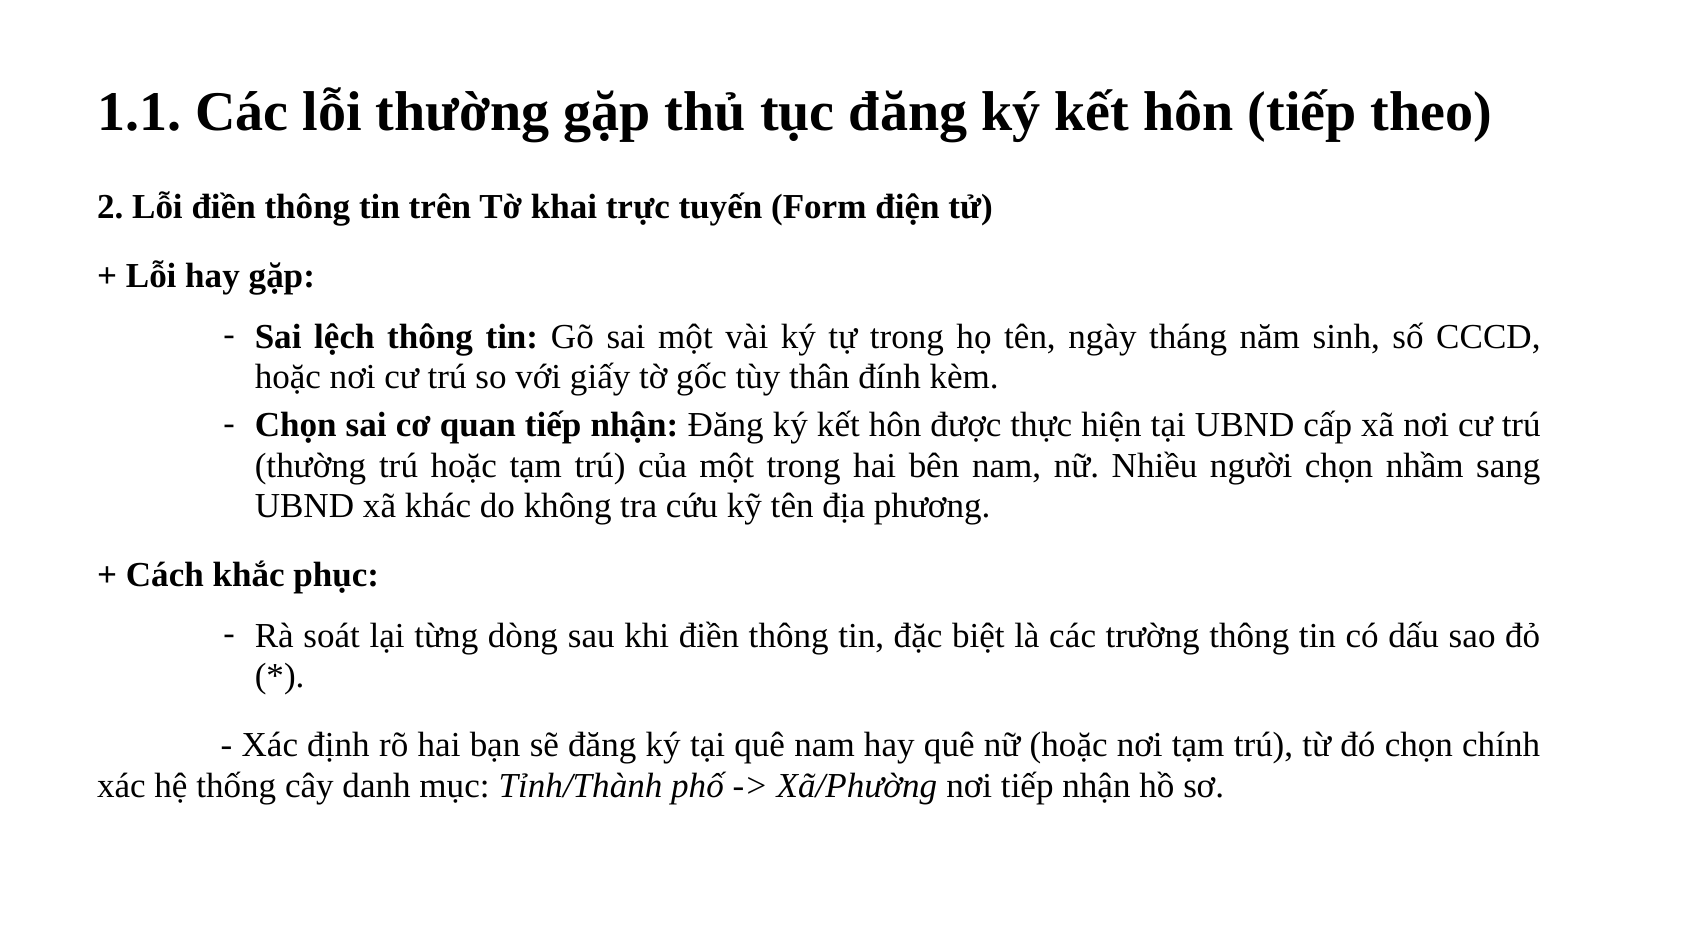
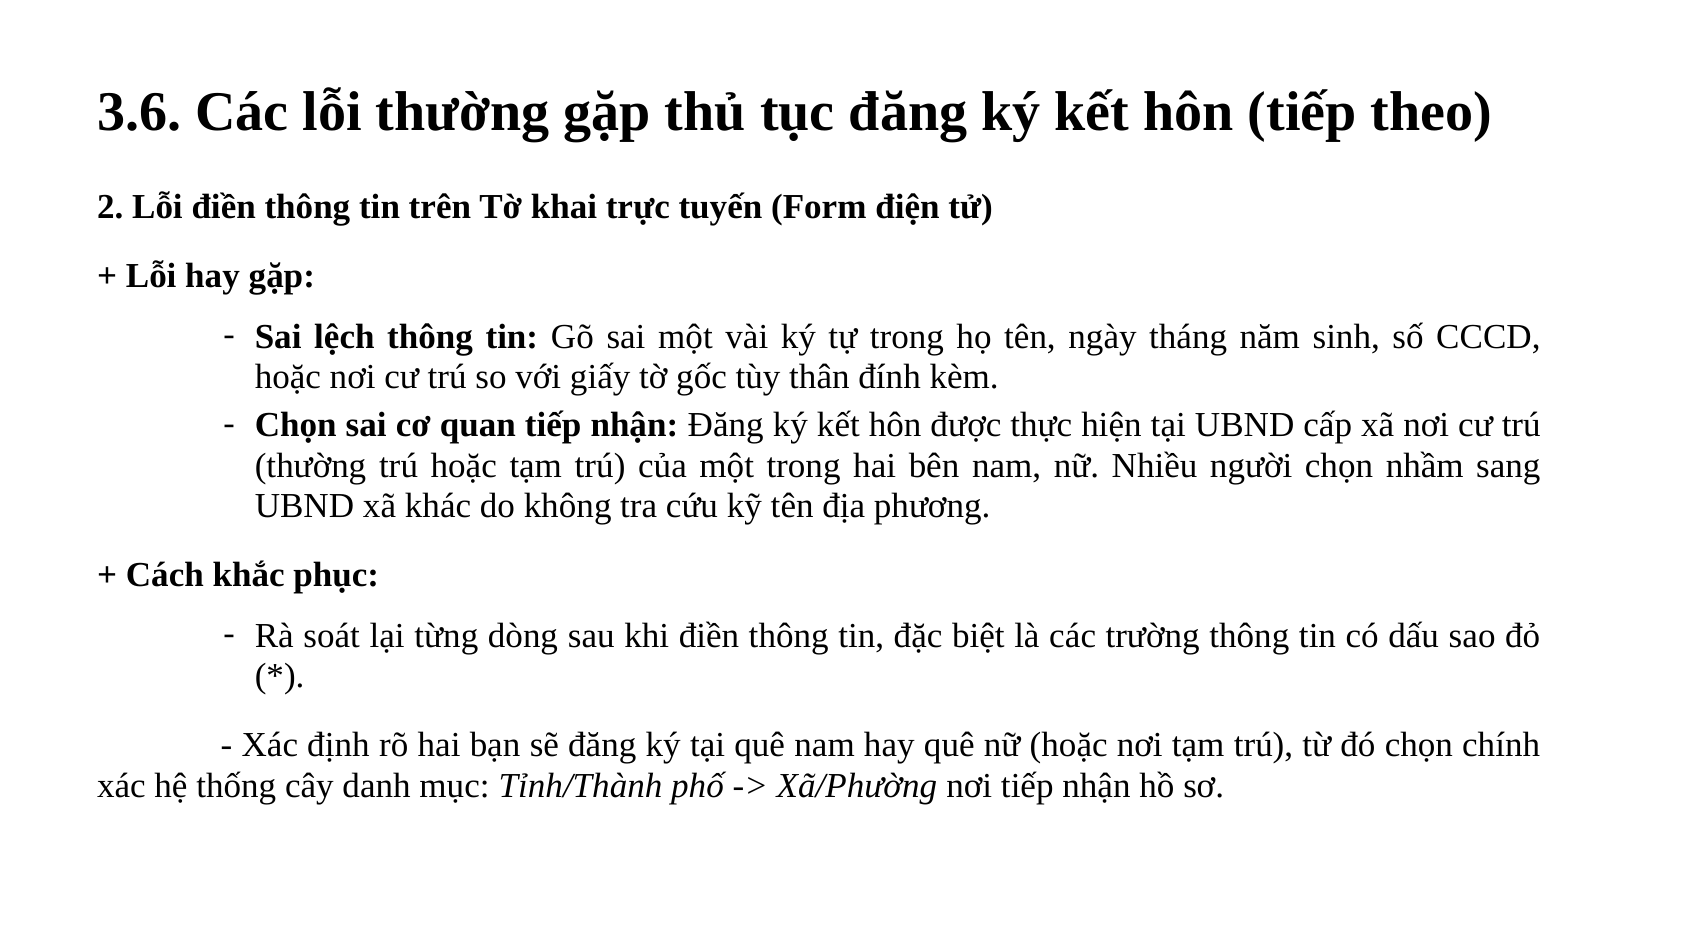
1.1: 1.1 -> 3.6
